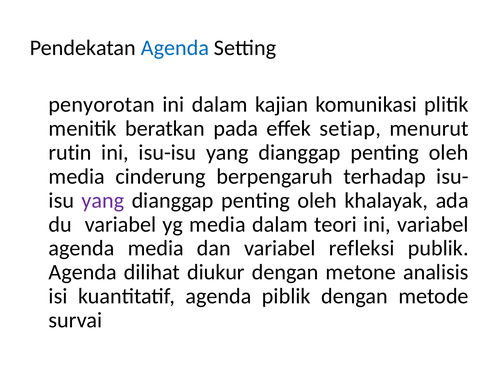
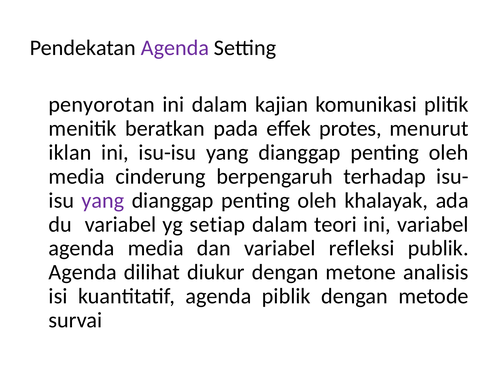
Agenda at (175, 48) colour: blue -> purple
setiap: setiap -> protes
rutin: rutin -> iklan
yg media: media -> setiap
